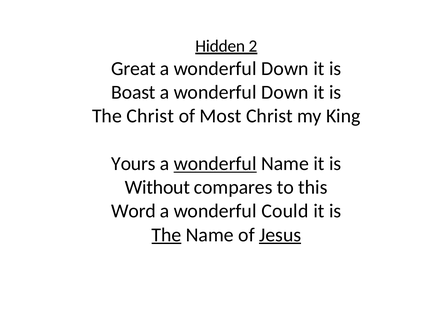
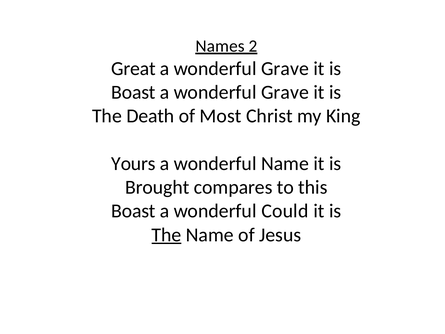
Hidden: Hidden -> Names
Down at (285, 69): Down -> Grave
Down at (285, 92): Down -> Grave
The Christ: Christ -> Death
wonderful at (215, 163) underline: present -> none
Without: Without -> Brought
Word at (133, 211): Word -> Boast
Jesus underline: present -> none
